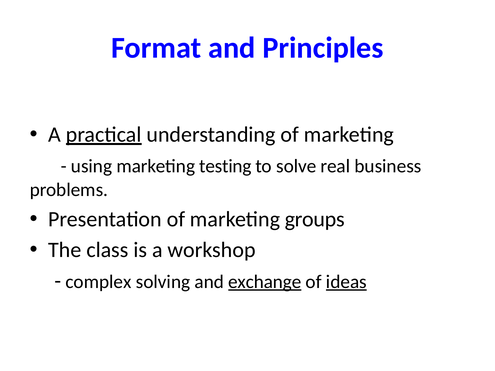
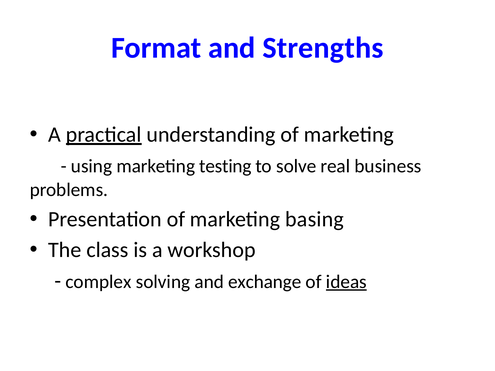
Principles: Principles -> Strengths
groups: groups -> basing
exchange underline: present -> none
